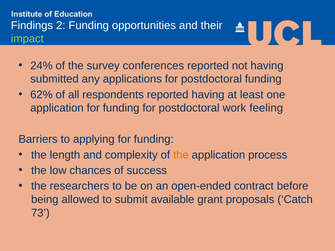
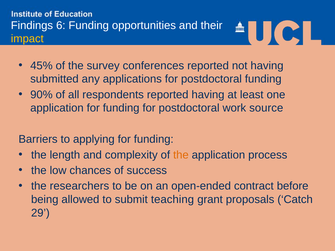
2: 2 -> 6
impact colour: light green -> yellow
24%: 24% -> 45%
62%: 62% -> 90%
feeling: feeling -> source
available: available -> teaching
73: 73 -> 29
